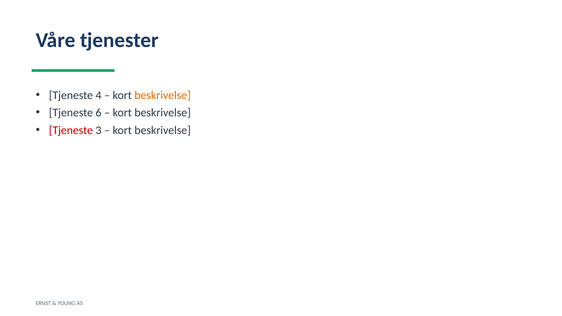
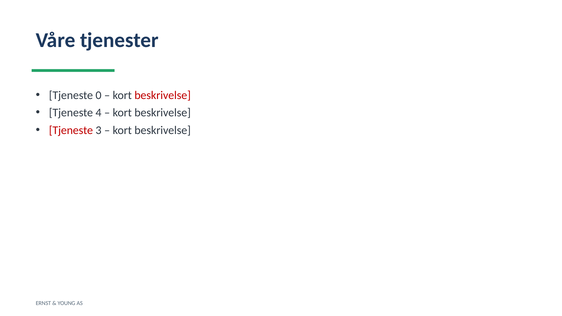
4: 4 -> 0
beskrivelse at (163, 95) colour: orange -> red
6: 6 -> 4
